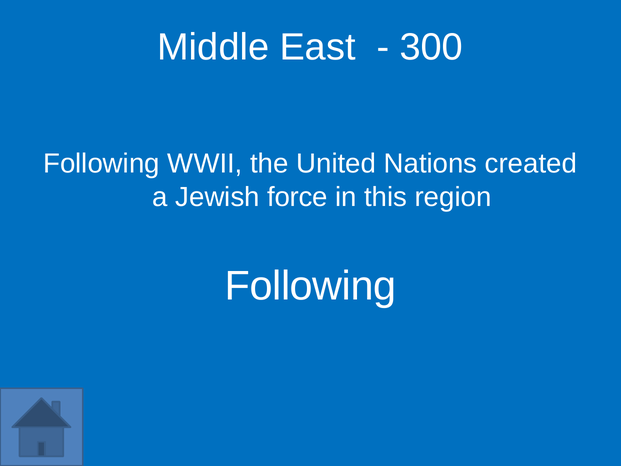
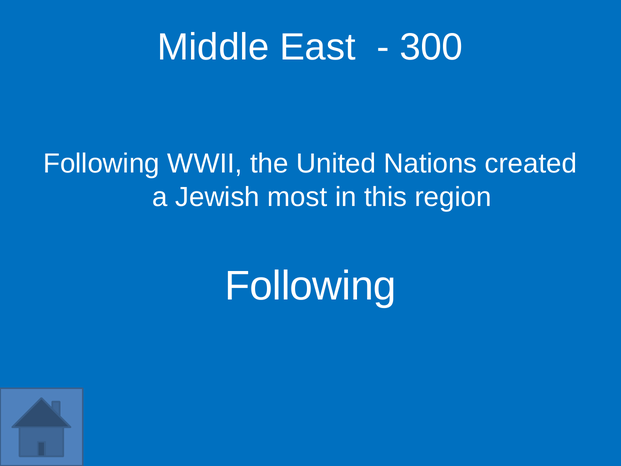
force: force -> most
